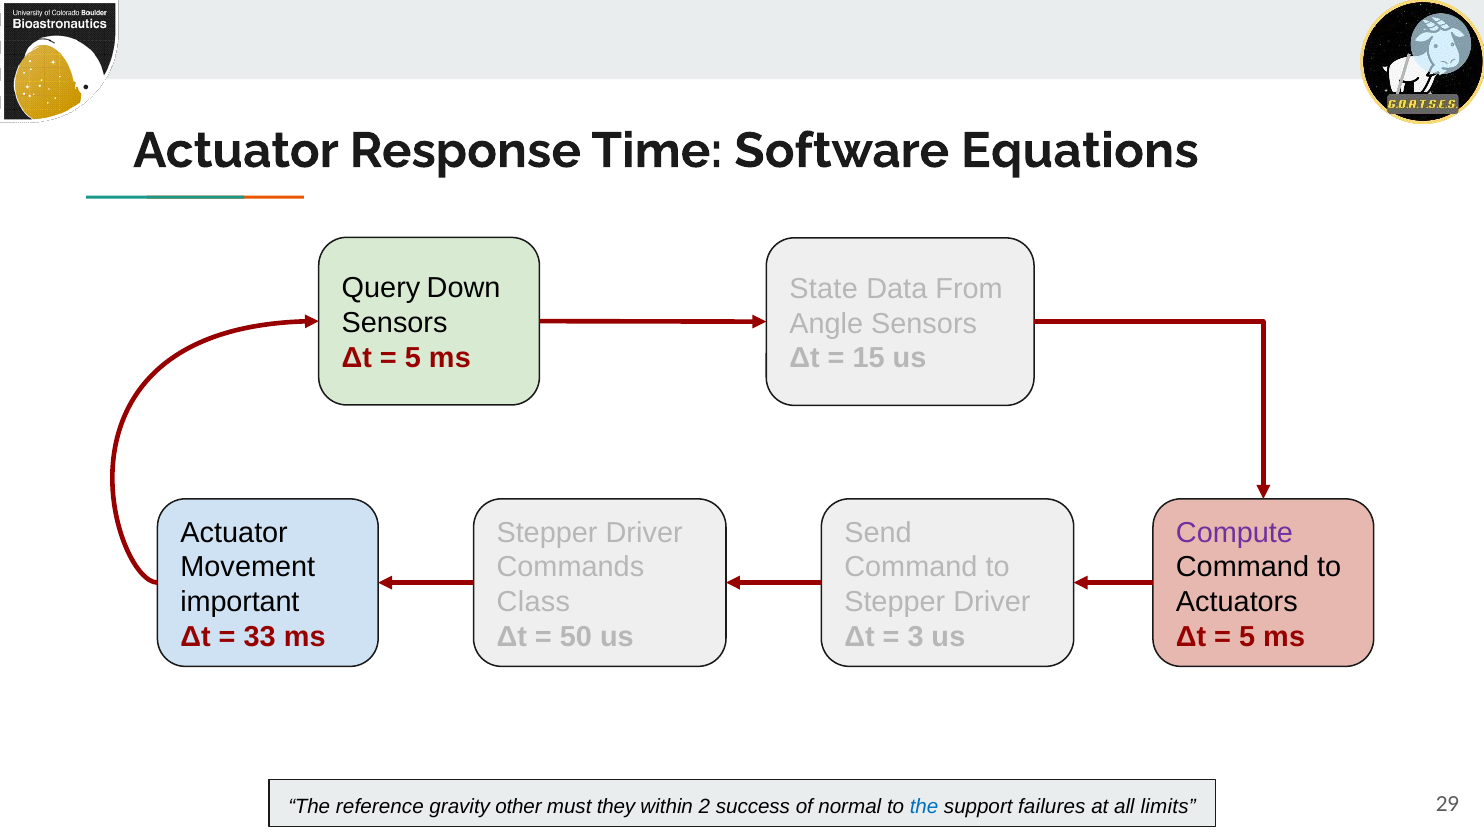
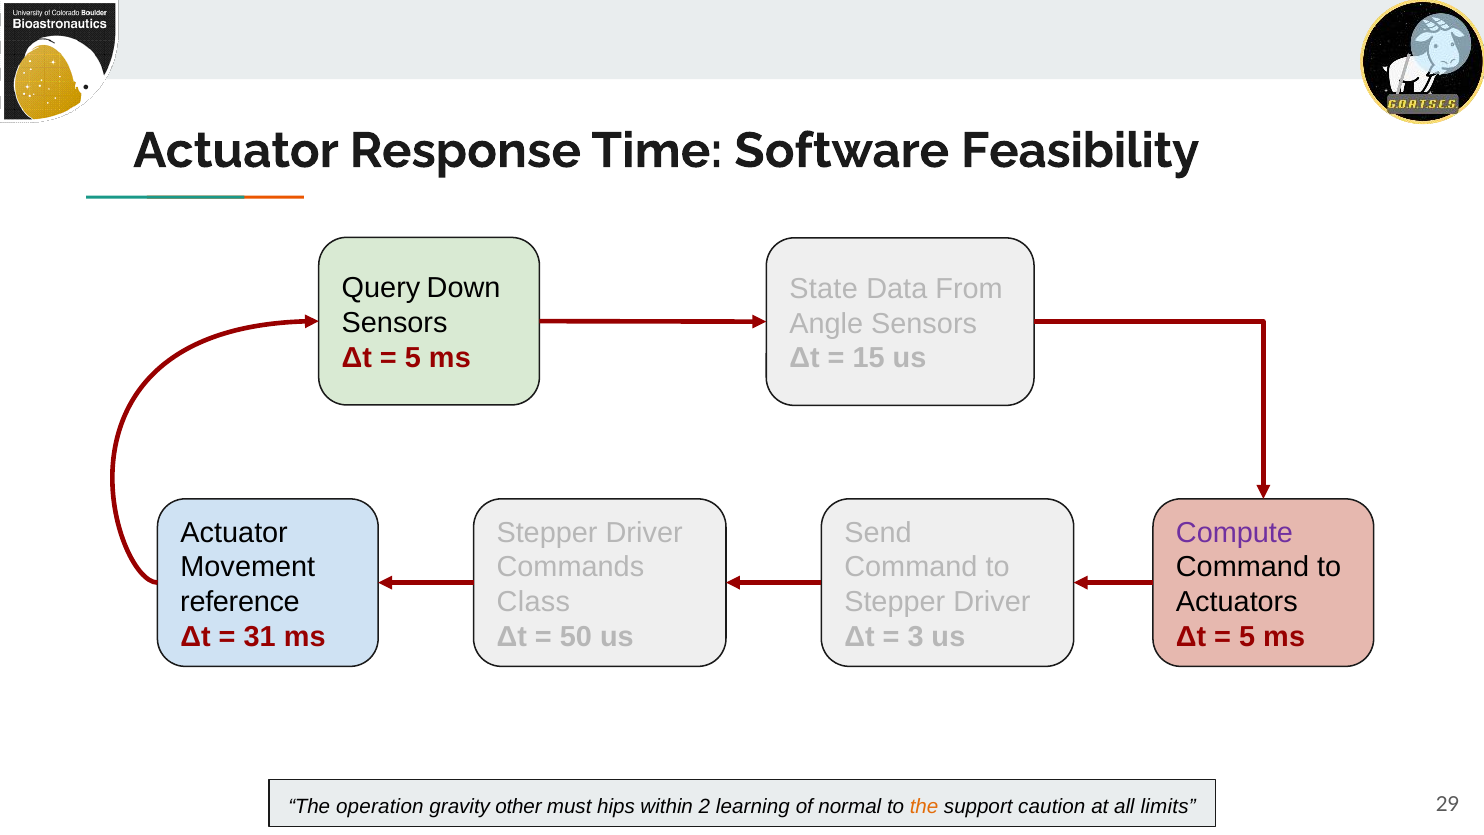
Equations: Equations -> Feasibility
important: important -> reference
33: 33 -> 31
reference: reference -> operation
they: they -> hips
success: success -> learning
the at (924, 806) colour: blue -> orange
failures: failures -> caution
